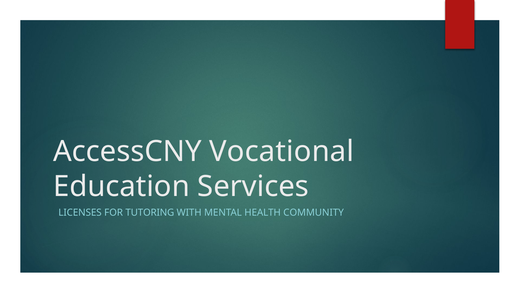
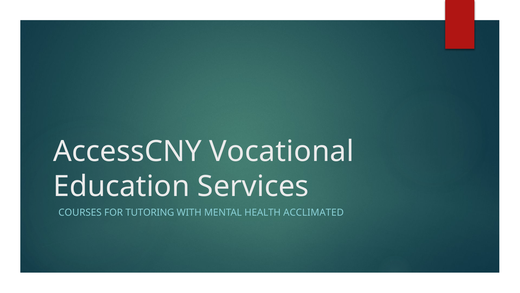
LICENSES: LICENSES -> COURSES
COMMUNITY: COMMUNITY -> ACCLIMATED
